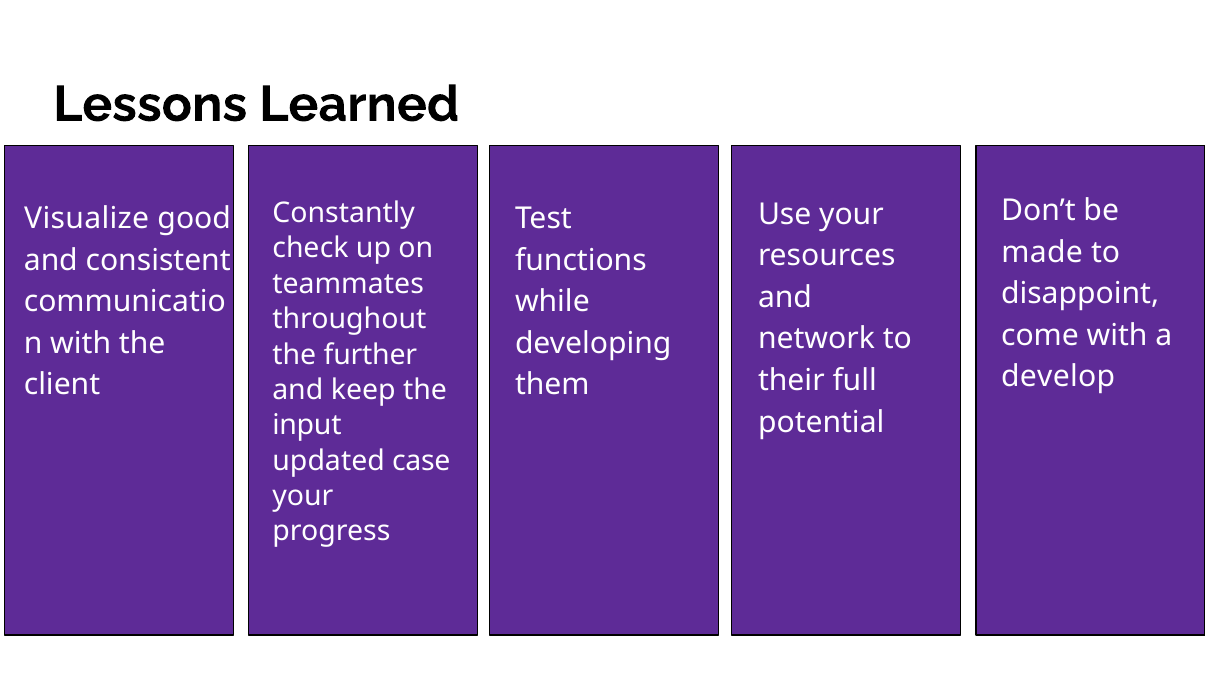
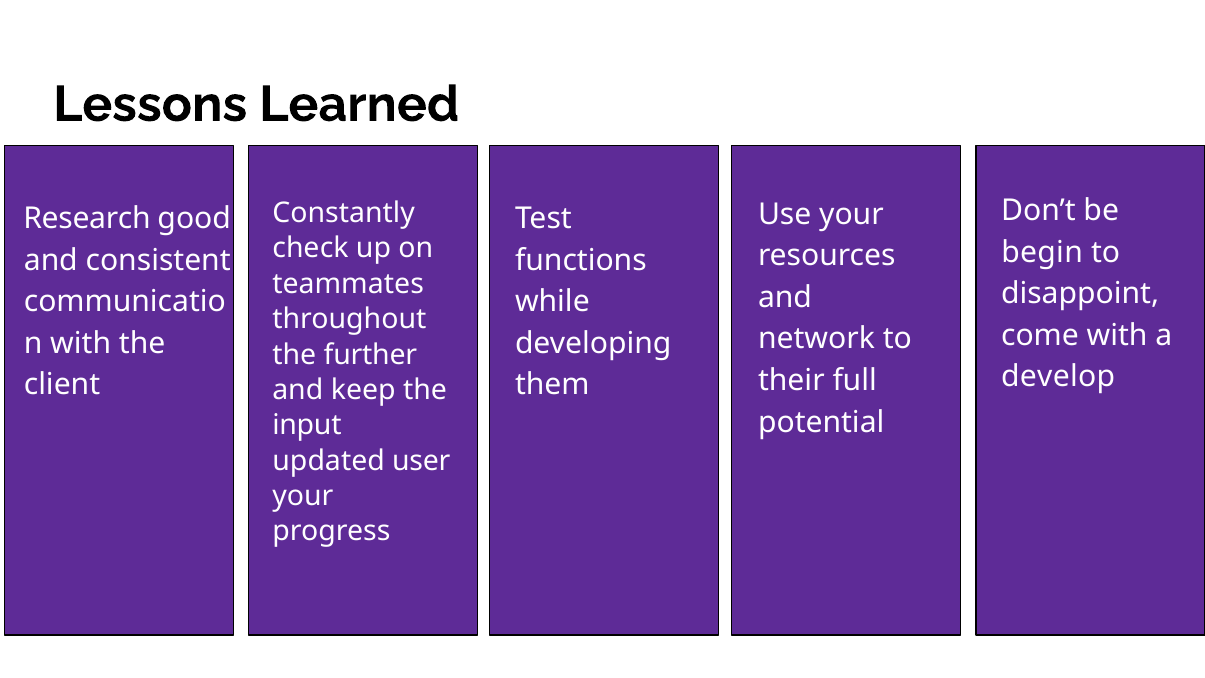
Visualize: Visualize -> Research
made: made -> begin
case: case -> user
